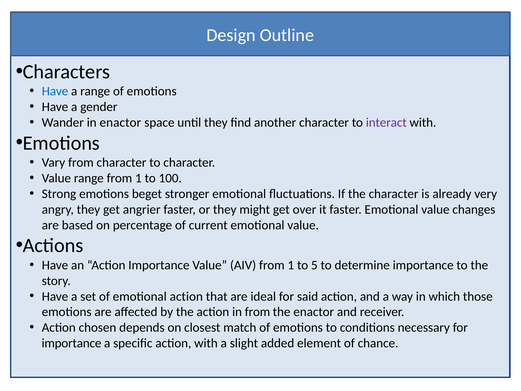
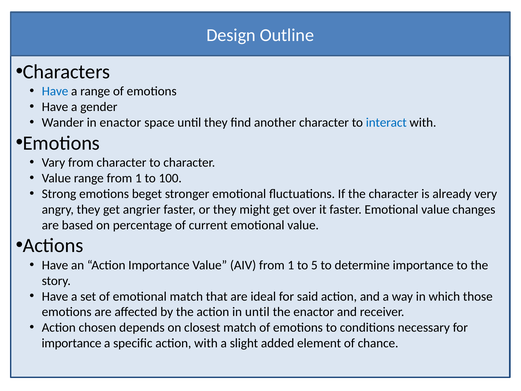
interact colour: purple -> blue
emotional action: action -> match
in from: from -> until
